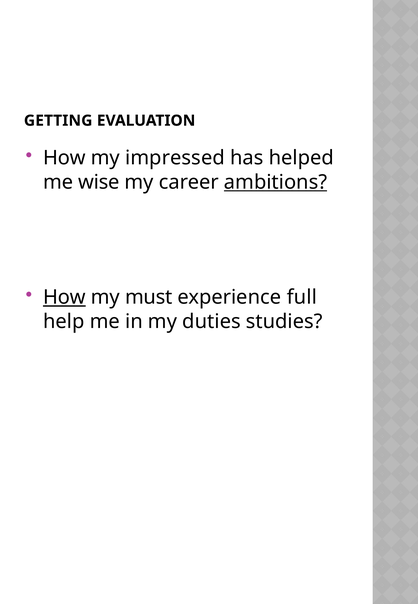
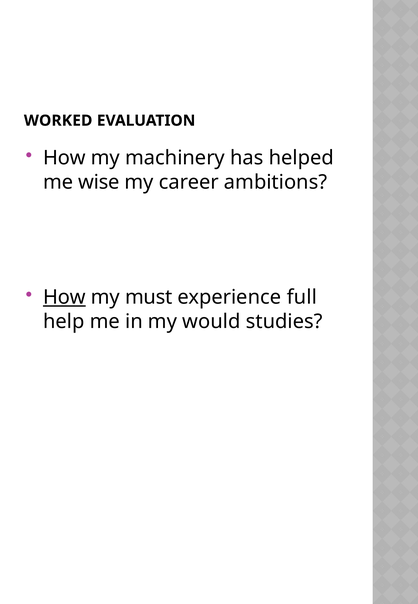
GETTING: GETTING -> WORKED
impressed: impressed -> machinery
ambitions underline: present -> none
duties: duties -> would
